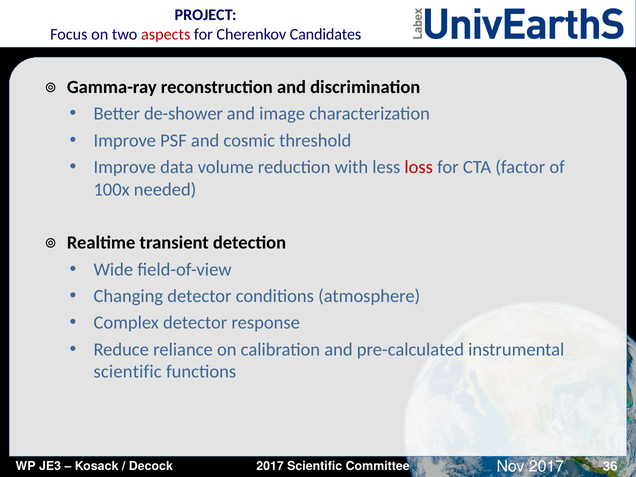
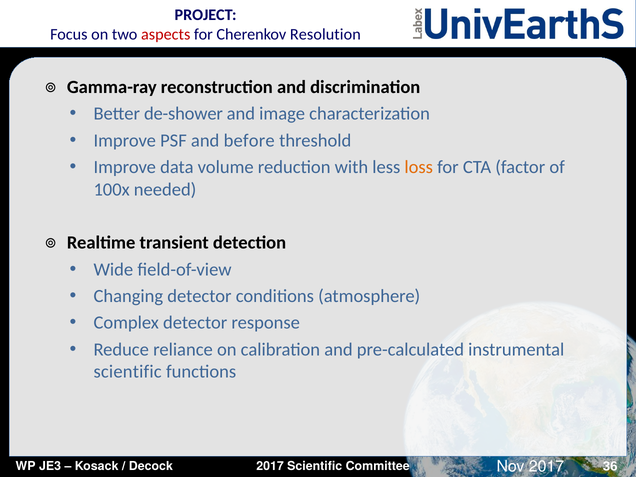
Candidates: Candidates -> Resolution
cosmic: cosmic -> before
loss colour: red -> orange
